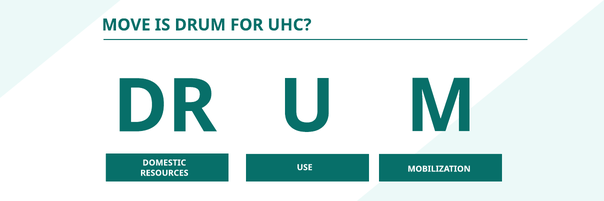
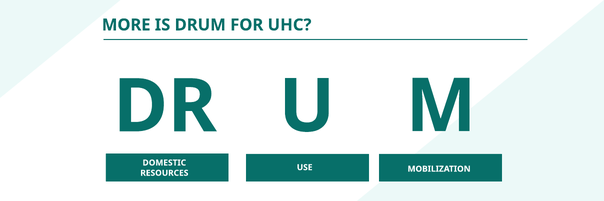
MOVE: MOVE -> MORE
